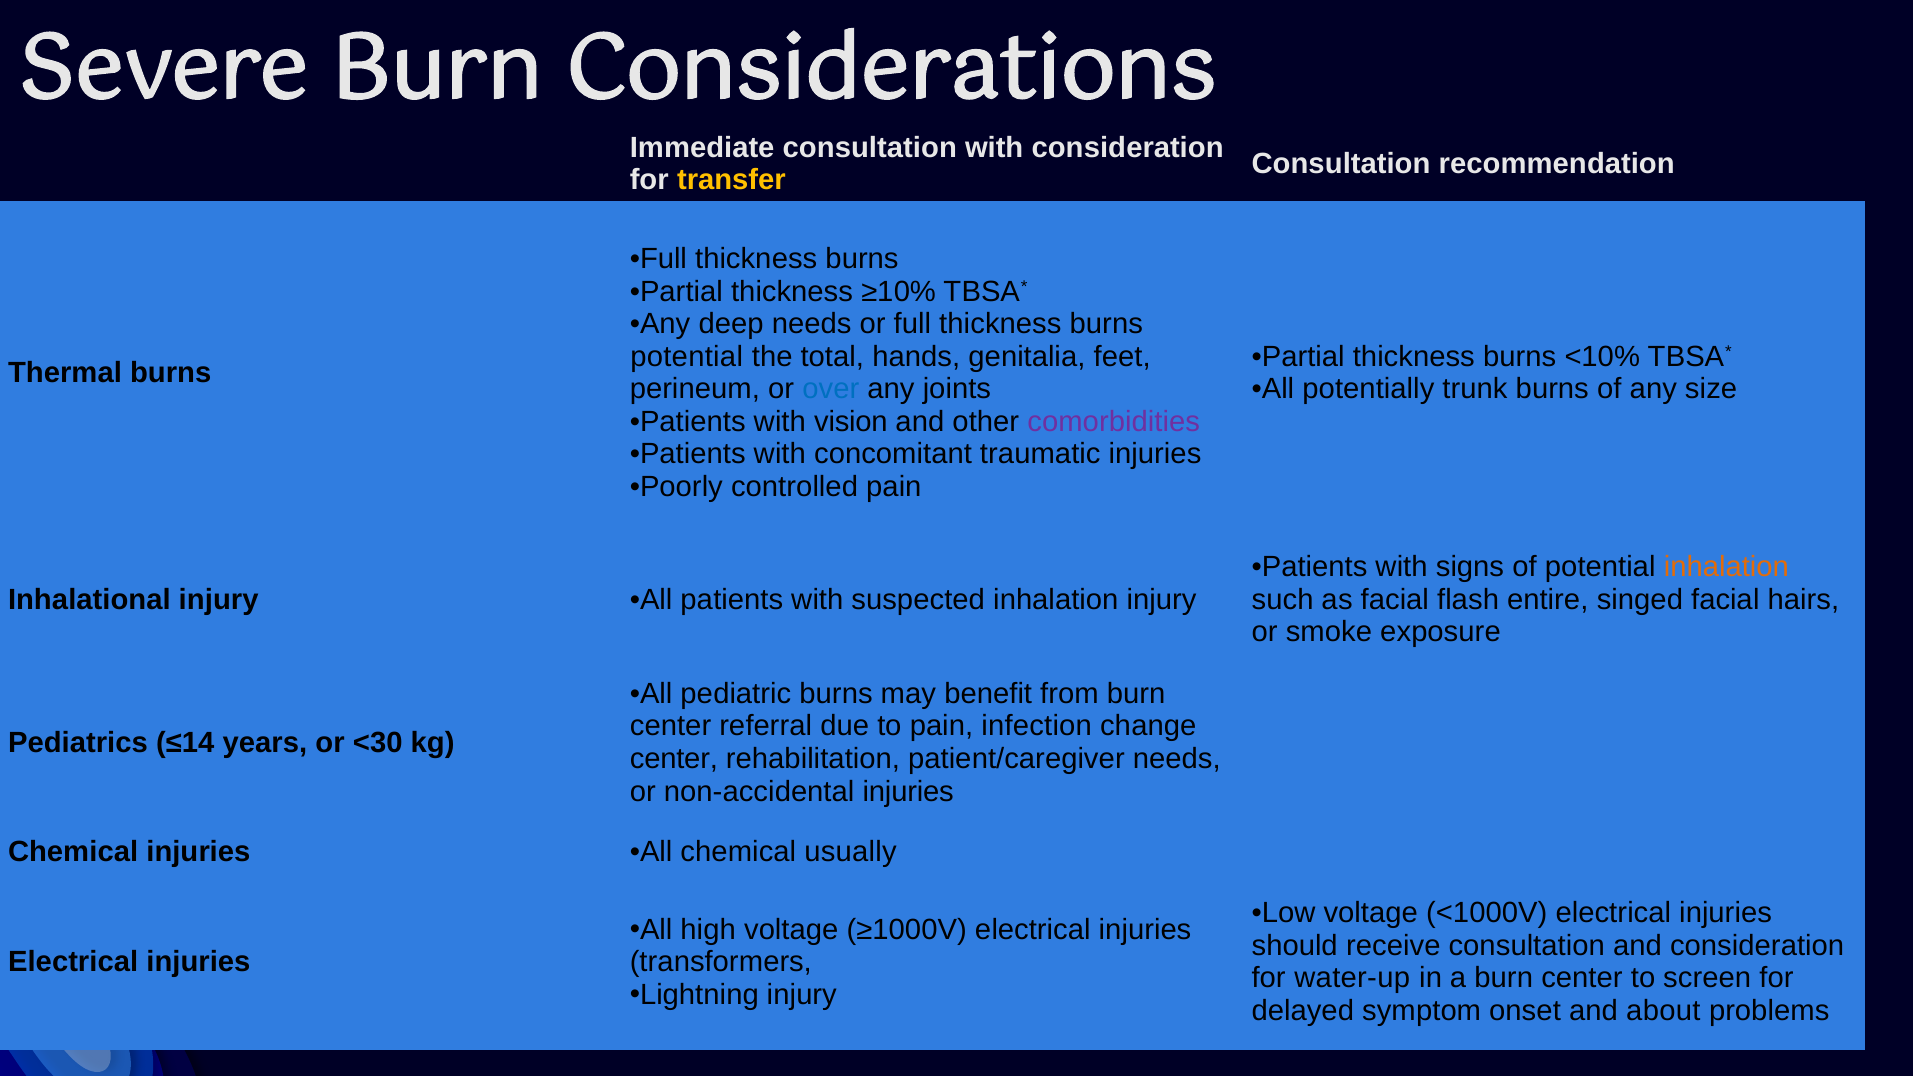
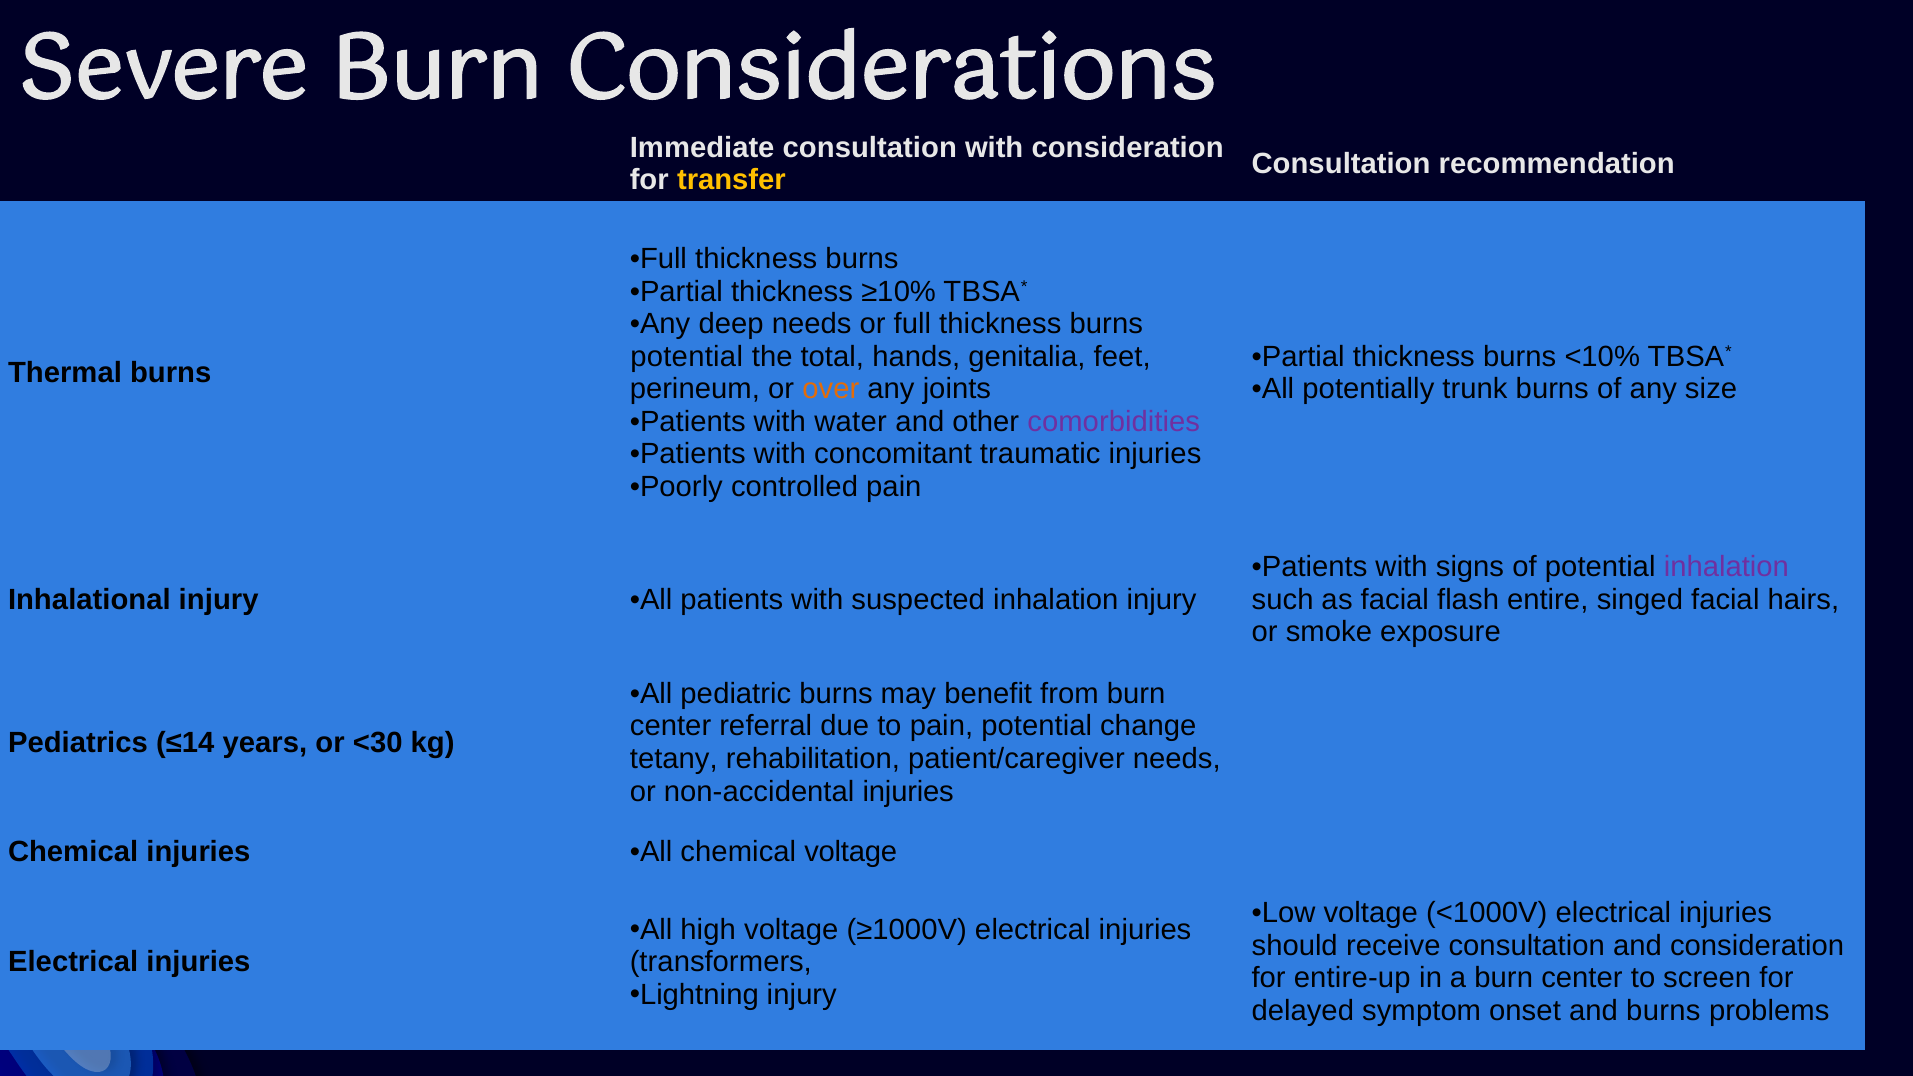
over colour: blue -> orange
vision: vision -> water
inhalation at (1726, 567) colour: orange -> purple
pain infection: infection -> potential
center at (674, 759): center -> tetany
chemical usually: usually -> voltage
water-up: water-up -> entire-up
and about: about -> burns
